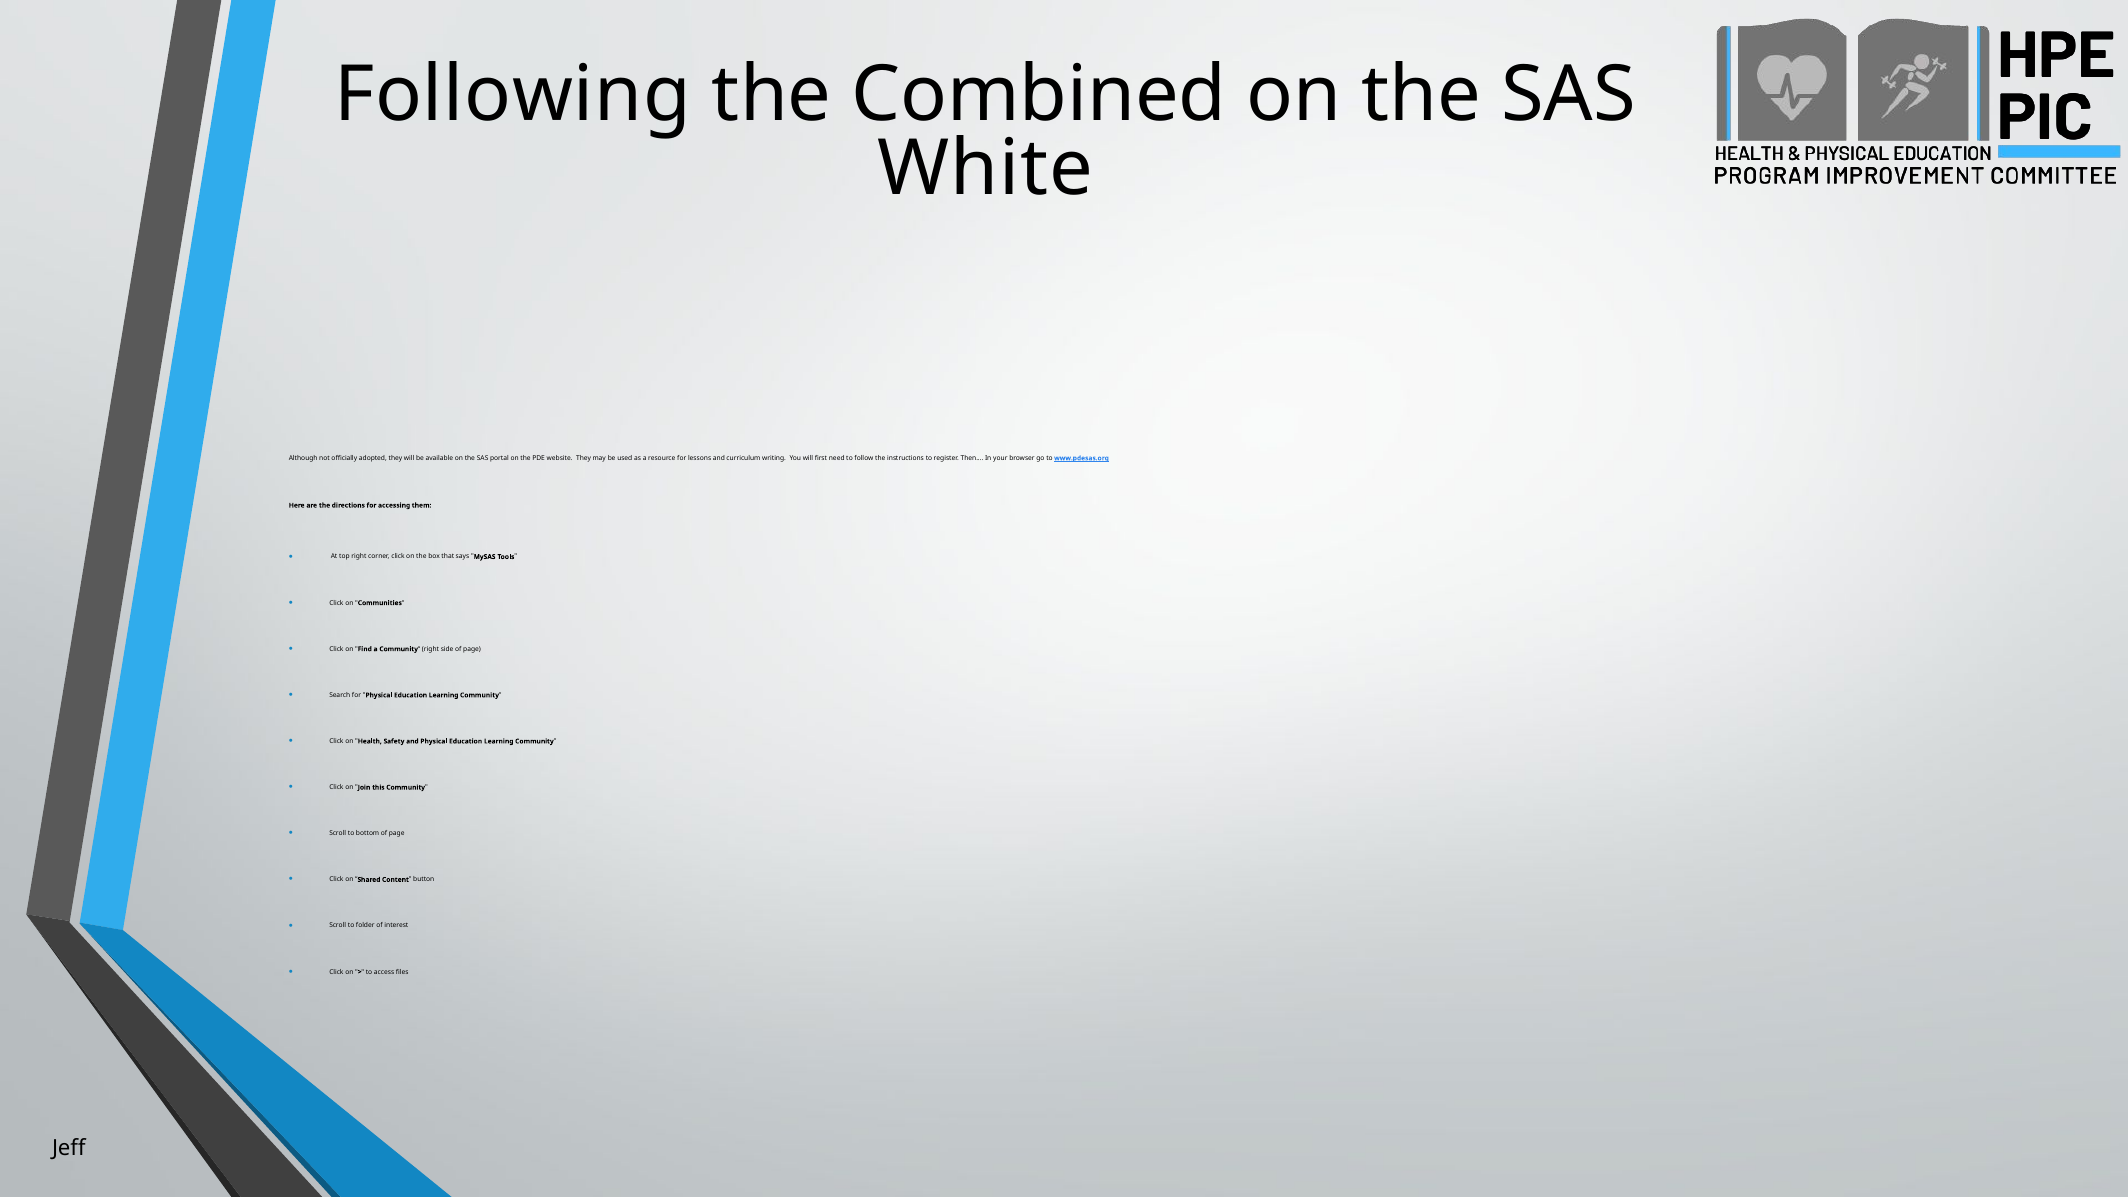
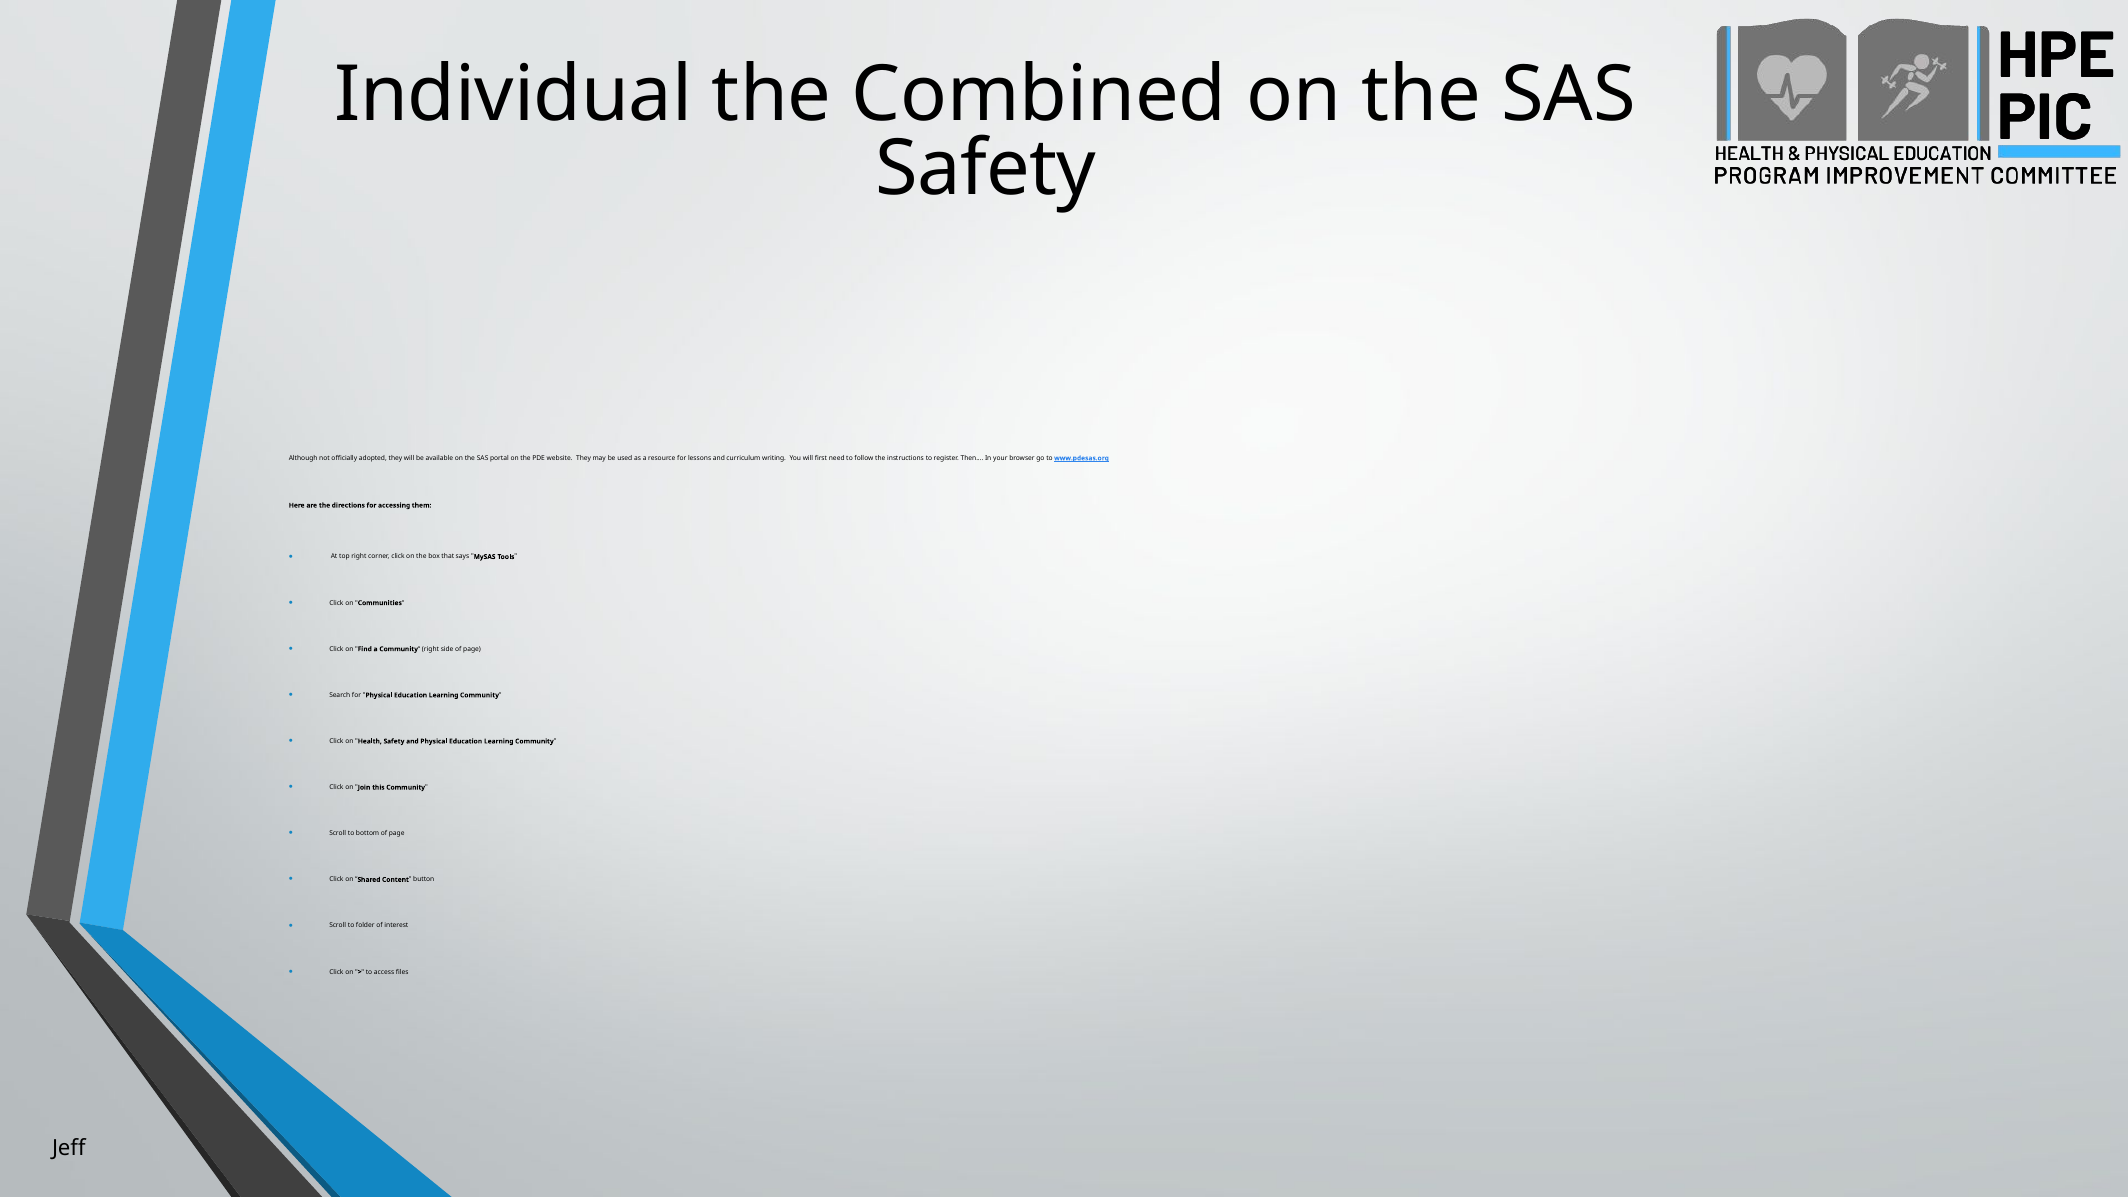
Following: Following -> Individual
White at (985, 169): White -> Safety
